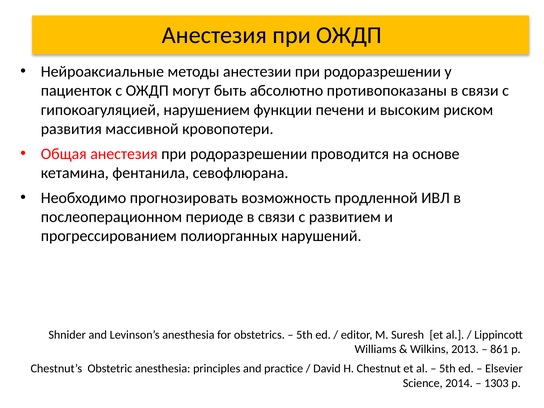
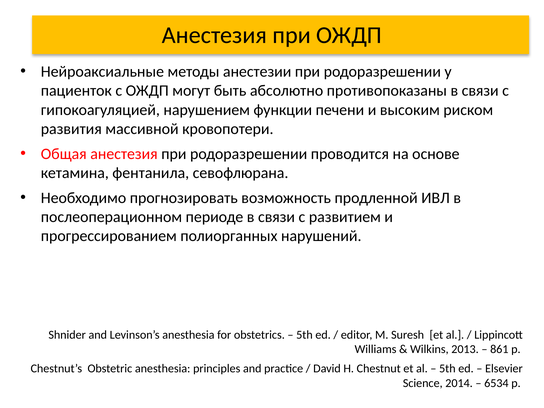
1303: 1303 -> 6534
